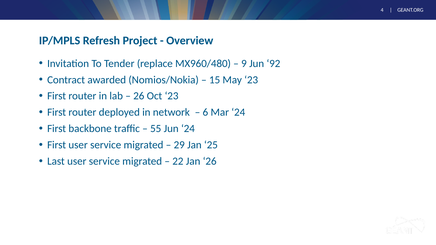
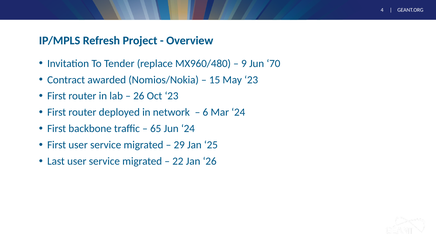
92: 92 -> 70
55: 55 -> 65
